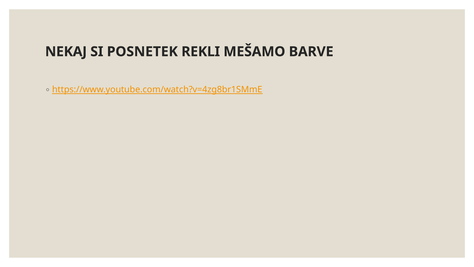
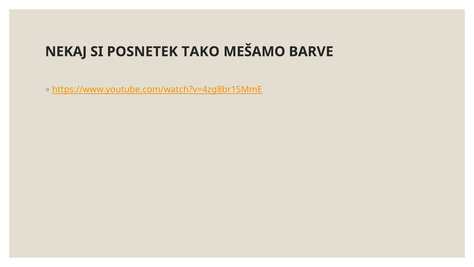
REKLI: REKLI -> TAKO
